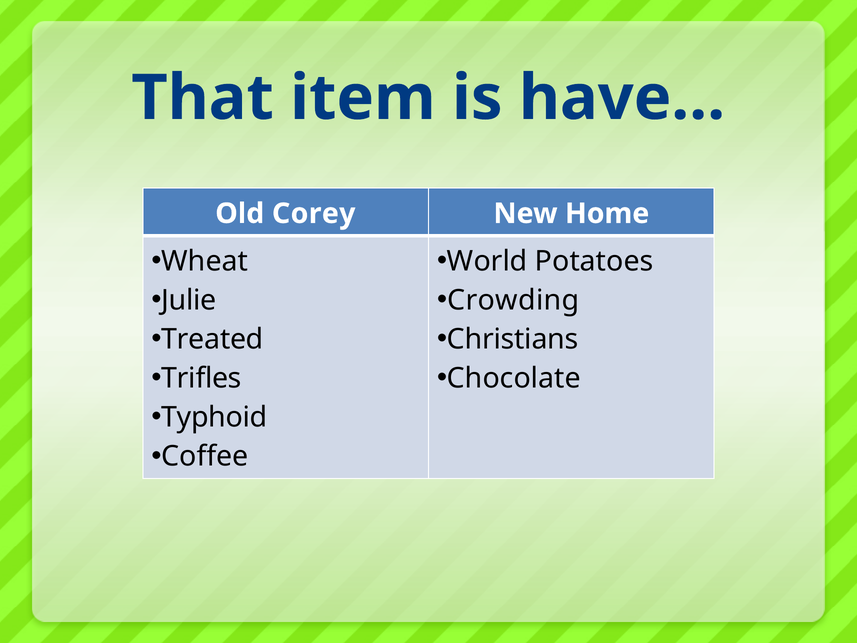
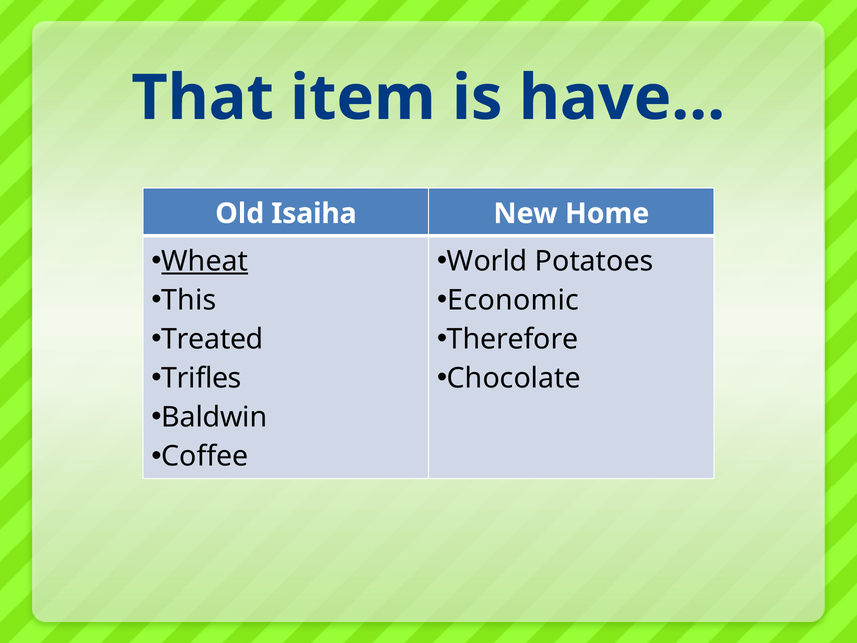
Corey: Corey -> Isaiha
Wheat underline: none -> present
Julie: Julie -> This
Crowding: Crowding -> Economic
Christians: Christians -> Therefore
Typhoid: Typhoid -> Baldwin
